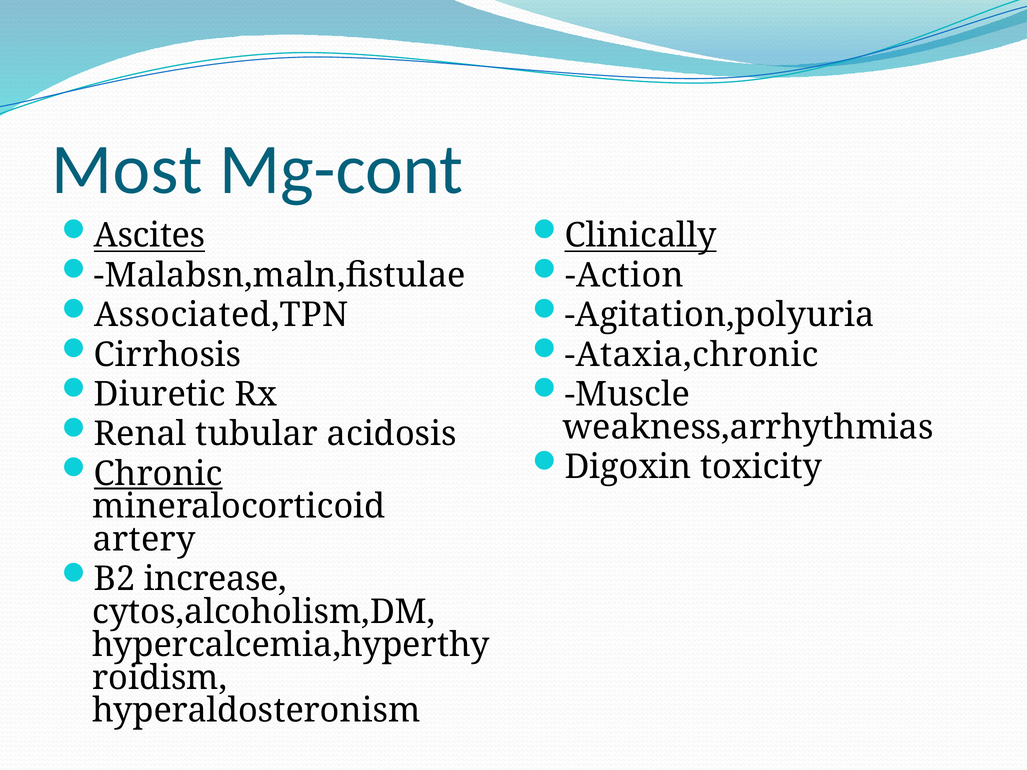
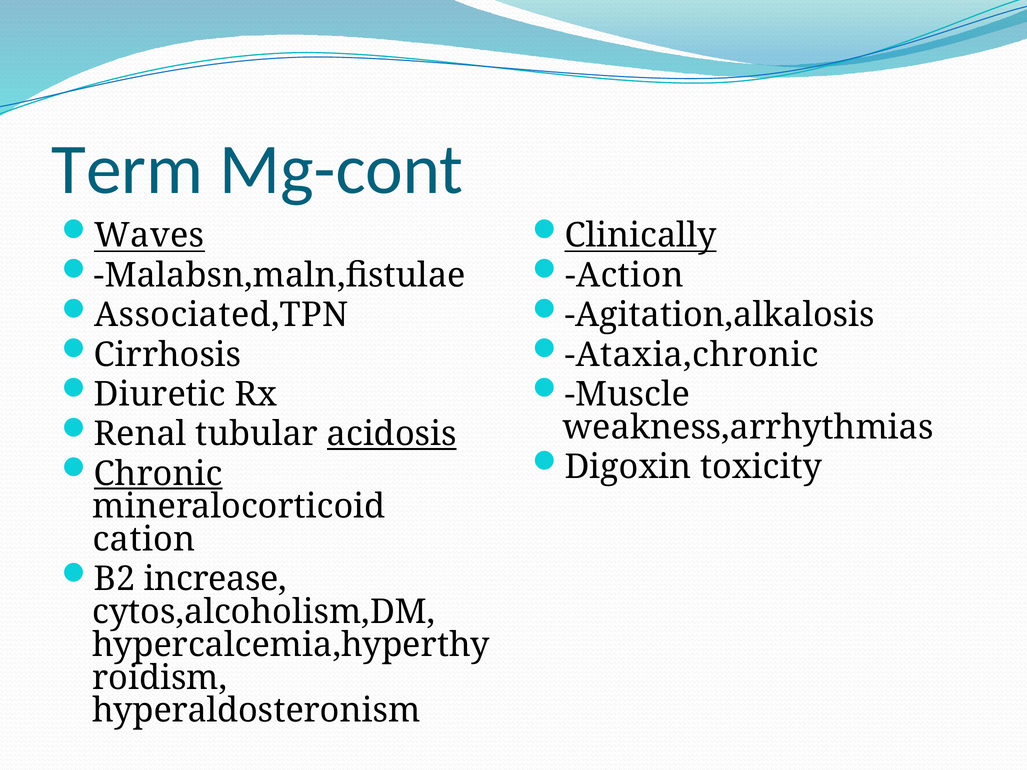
Most: Most -> Term
Ascites: Ascites -> Waves
Agitation,polyuria: Agitation,polyuria -> Agitation,alkalosis
acidosis underline: none -> present
artery: artery -> cation
